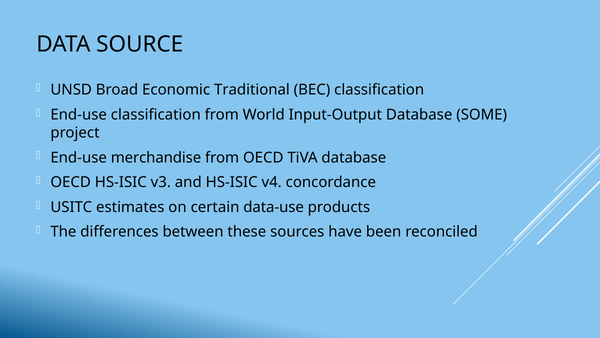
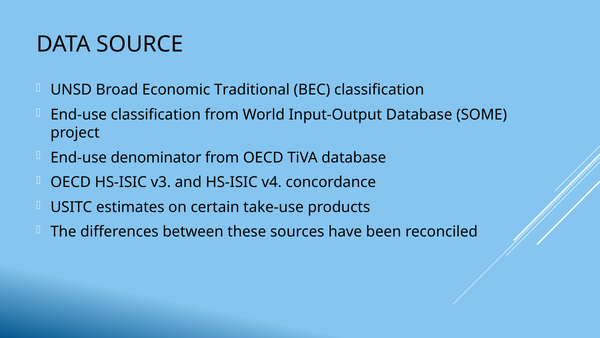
merchandise: merchandise -> denominator
data-use: data-use -> take-use
